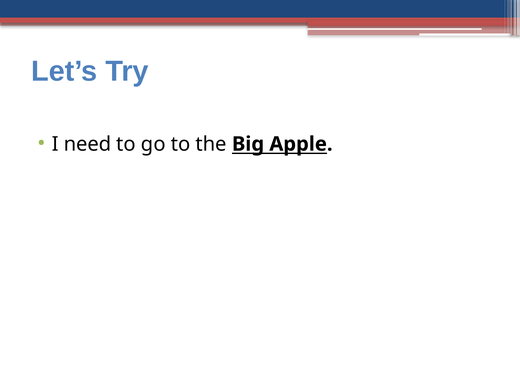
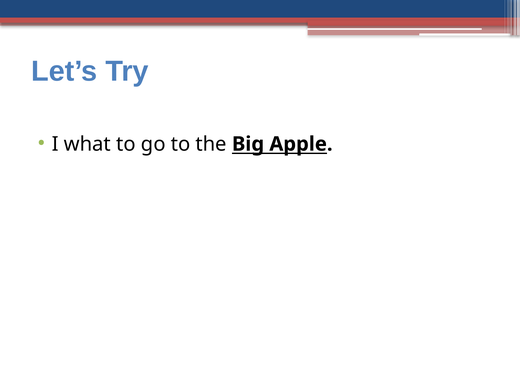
need: need -> what
